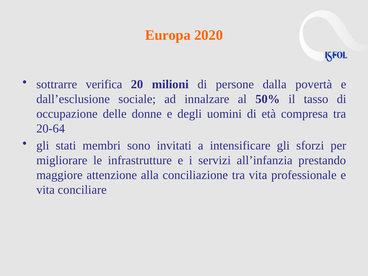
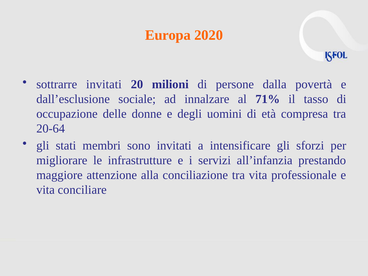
sottrarre verifica: verifica -> invitati
50%: 50% -> 71%
